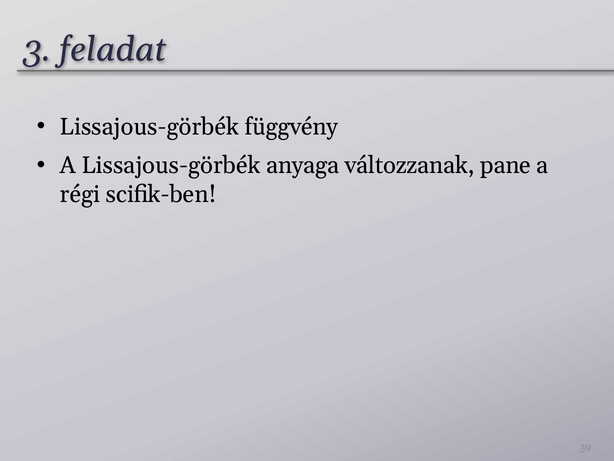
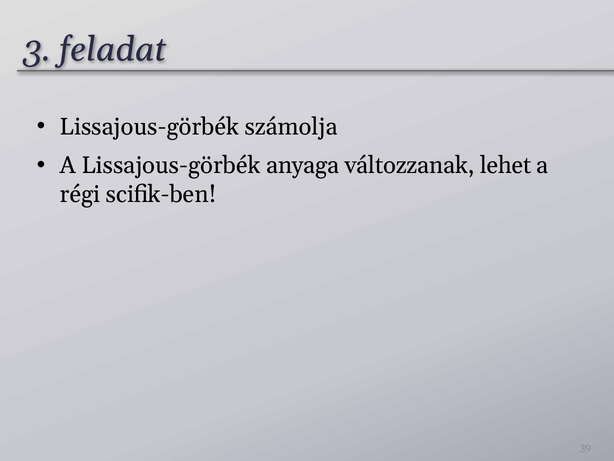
függvény: függvény -> számolja
pane: pane -> lehet
